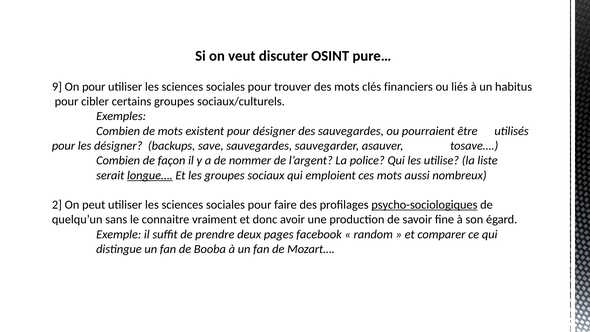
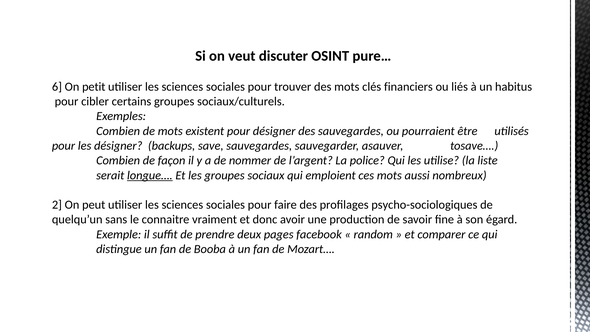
9: 9 -> 6
On pour: pour -> petit
psycho-sociologiques underline: present -> none
